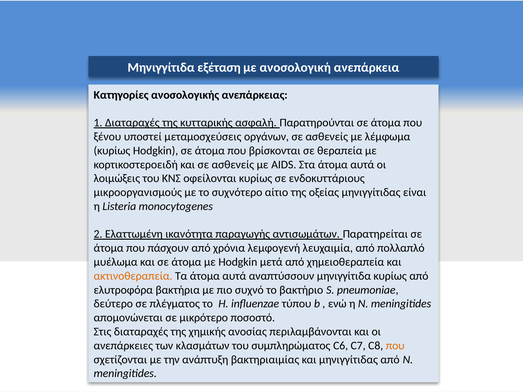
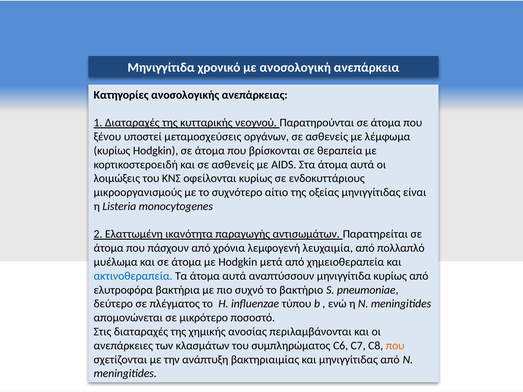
εξέταση: εξέταση -> χρονικό
ασφαλή: ασφαλή -> νεογνού
ακτινοθεραπεία colour: orange -> blue
